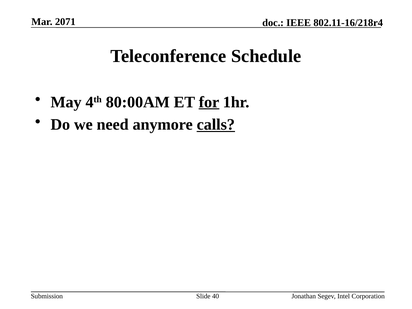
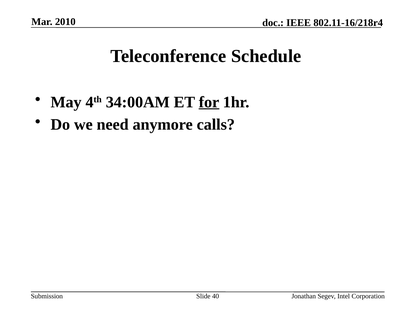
2071: 2071 -> 2010
80:00AM: 80:00AM -> 34:00AM
calls underline: present -> none
